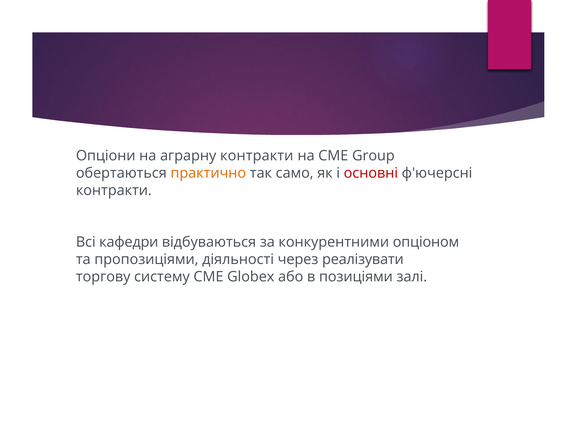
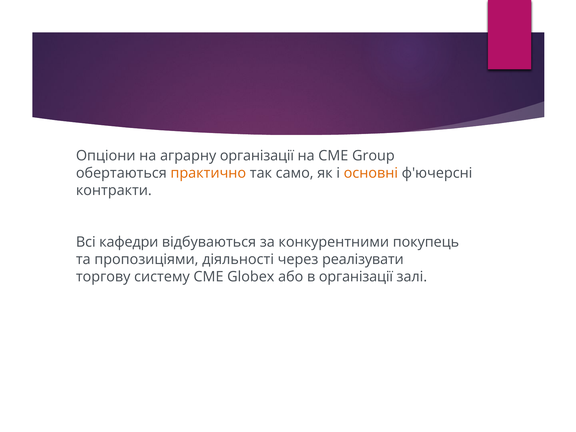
аграрну контракти: контракти -> організації
основні colour: red -> orange
опціоном: опціоном -> покупець
в позиціями: позиціями -> організації
